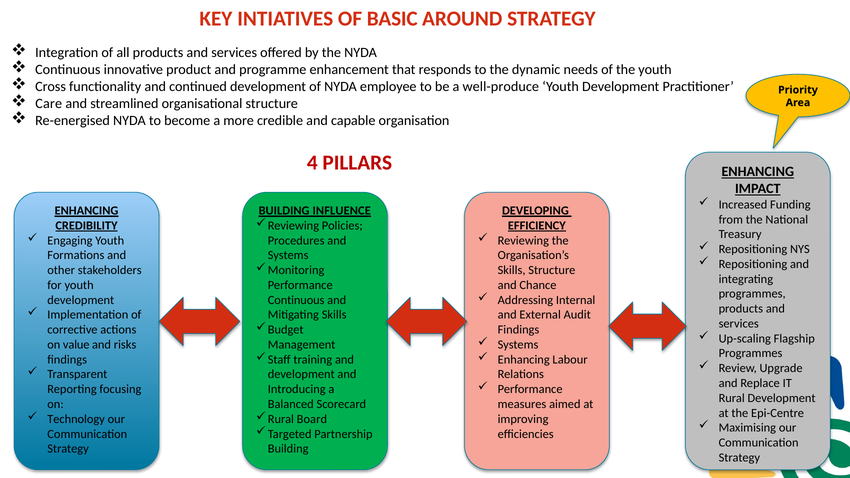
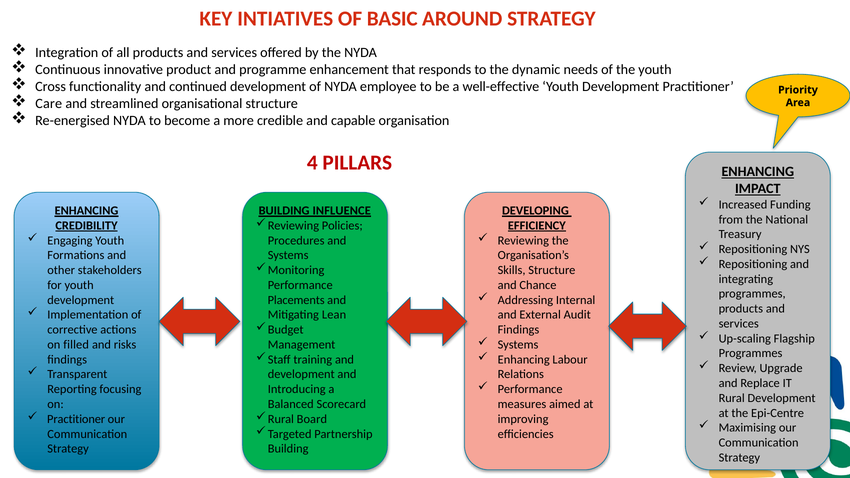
well-produce: well-produce -> well-effective
Continuous at (296, 300): Continuous -> Placements
Mitigating Skills: Skills -> Lean
value: value -> filled
Technology at (76, 419): Technology -> Practitioner
